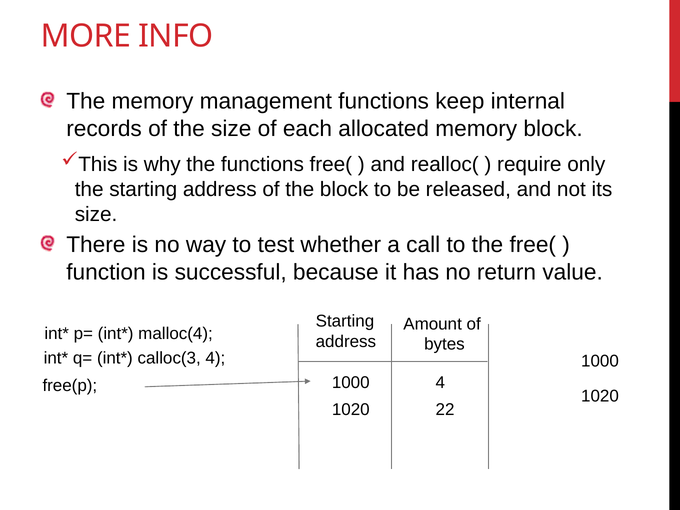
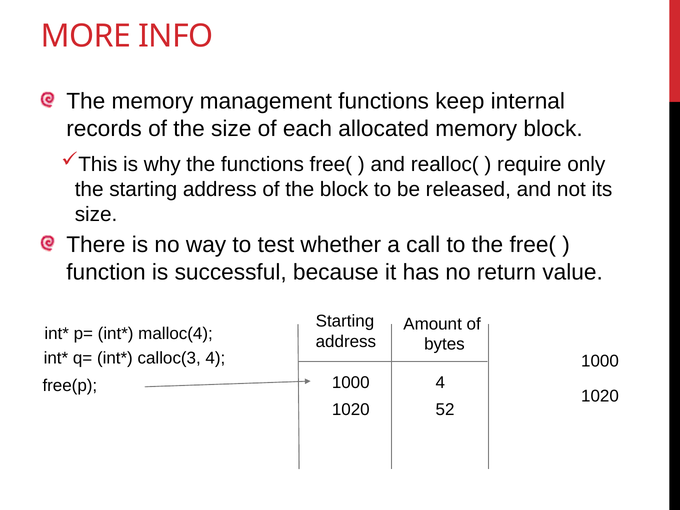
22: 22 -> 52
